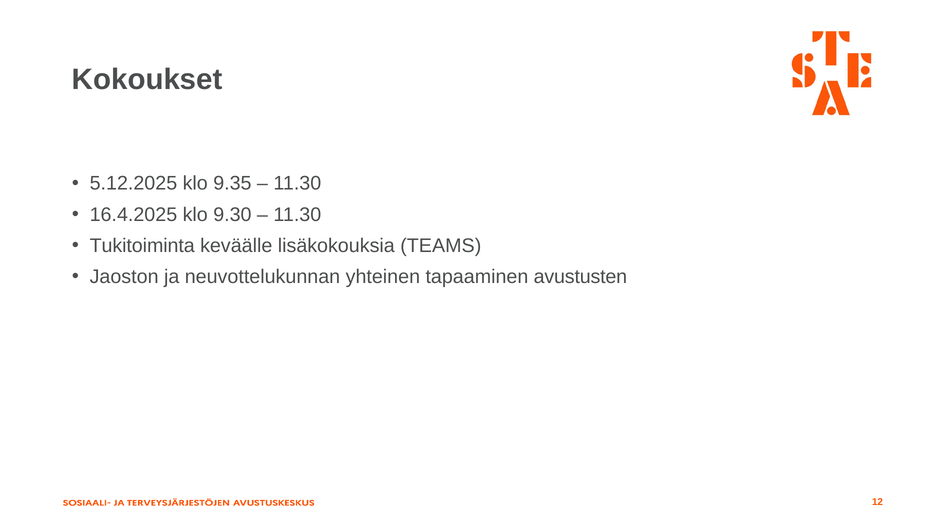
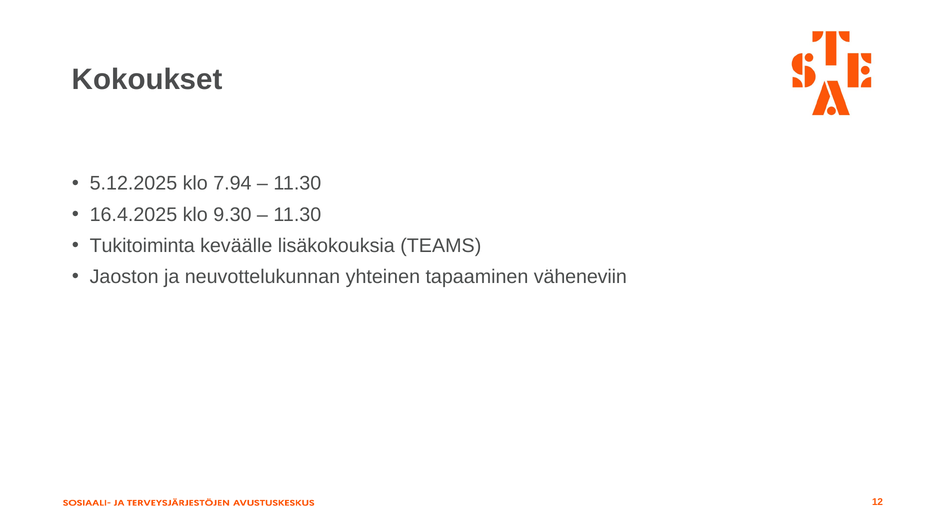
9.35: 9.35 -> 7.94
avustusten: avustusten -> väheneviin
